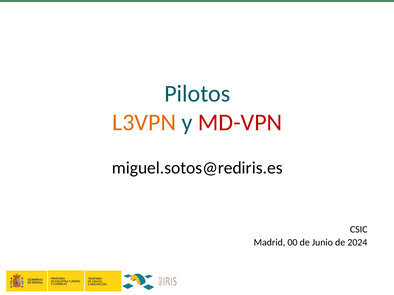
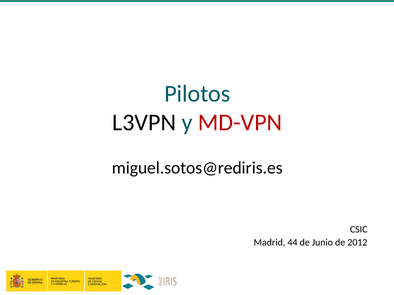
L3VPN colour: orange -> black
00: 00 -> 44
2024: 2024 -> 2012
